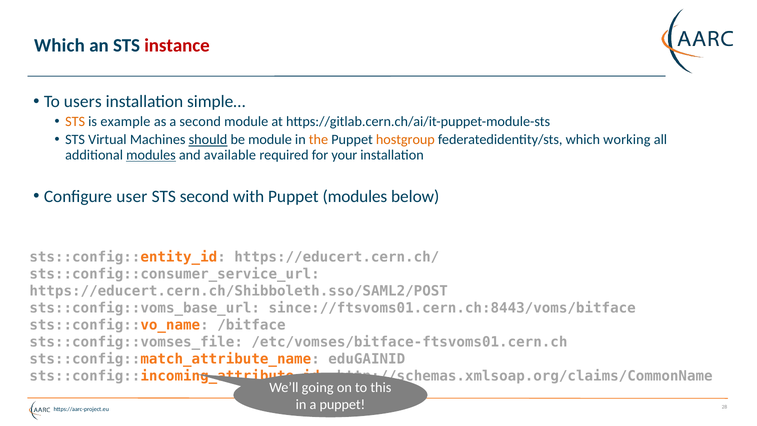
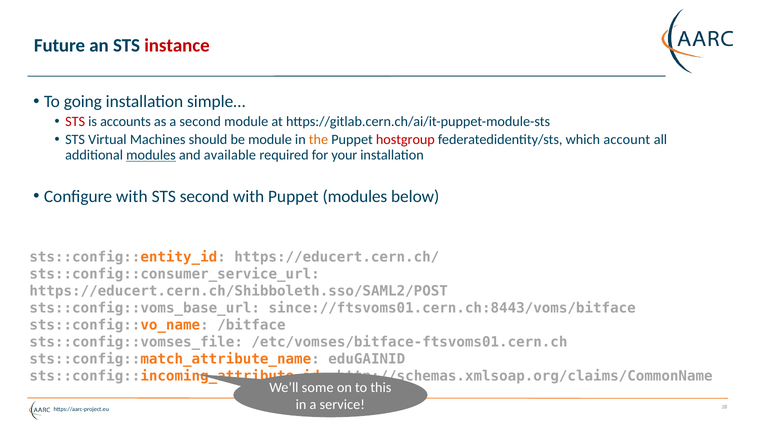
Which at (59, 46): Which -> Future
users: users -> going
STS at (75, 121) colour: orange -> red
example: example -> accounts
should underline: present -> none
hostgroup colour: orange -> red
working: working -> account
Configure user: user -> with
going: going -> some
a puppet: puppet -> service
